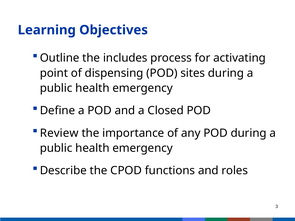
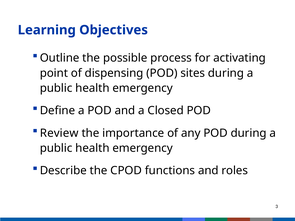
includes: includes -> possible
